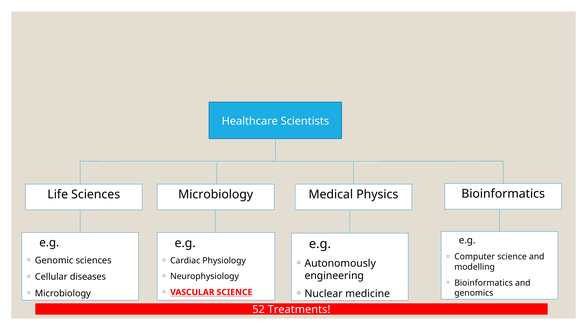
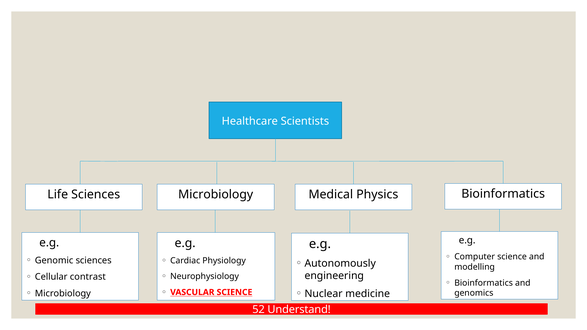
diseases: diseases -> contrast
Treatments: Treatments -> Understand
